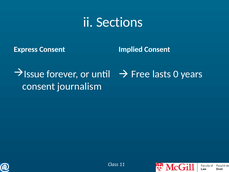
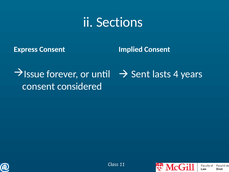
Free: Free -> Sent
0: 0 -> 4
journalism: journalism -> considered
